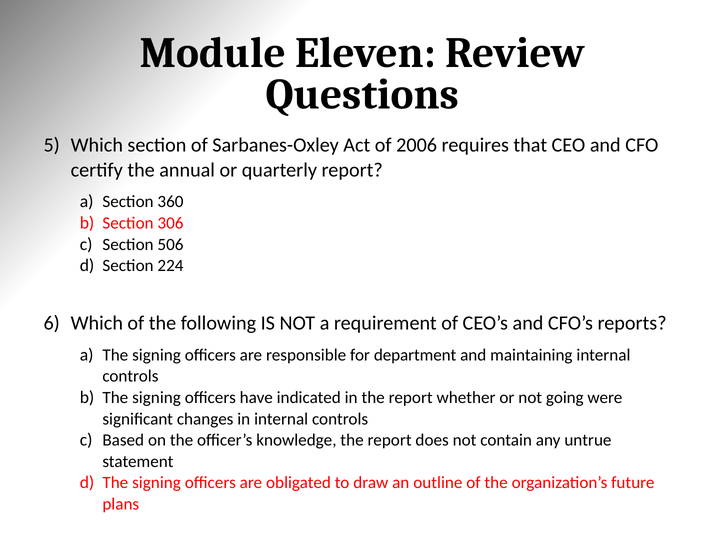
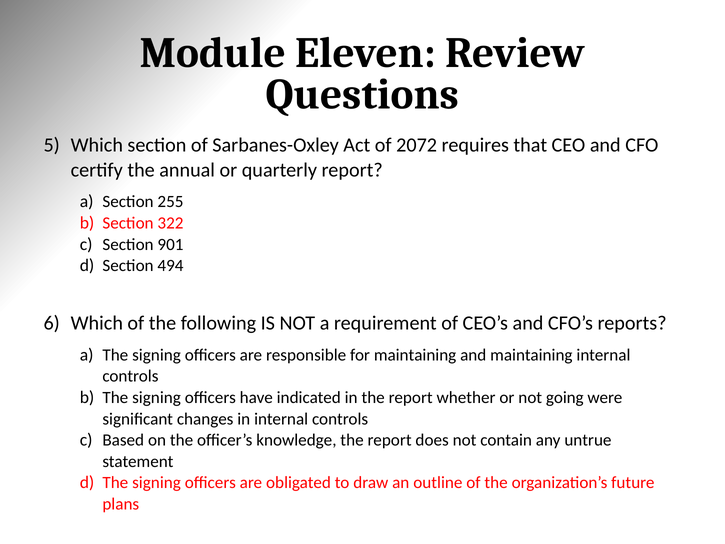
2006: 2006 -> 2072
360: 360 -> 255
306: 306 -> 322
506: 506 -> 901
224: 224 -> 494
for department: department -> maintaining
